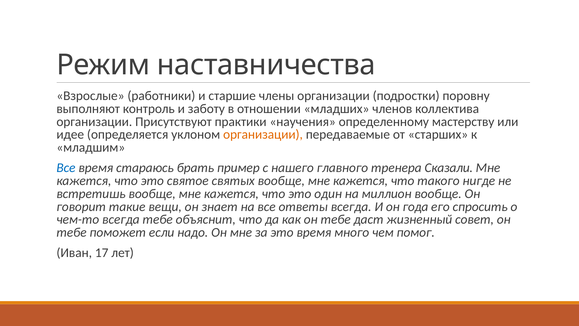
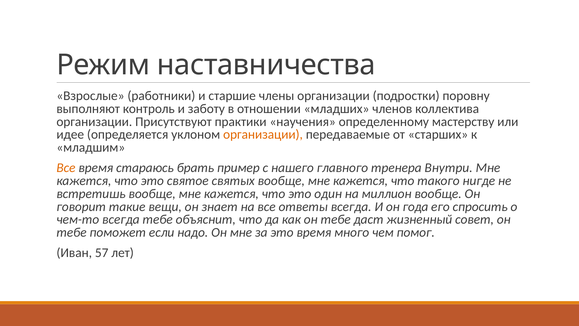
Все at (66, 168) colour: blue -> orange
Сказали: Сказали -> Внутри
17: 17 -> 57
